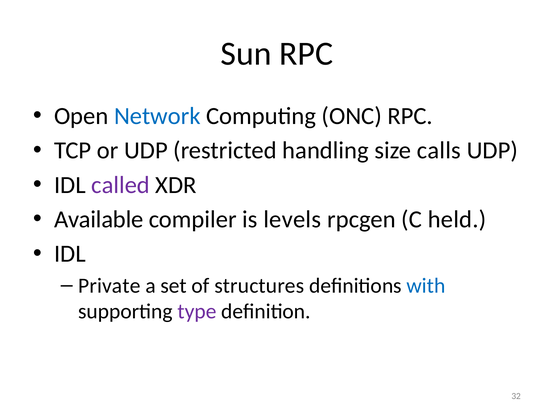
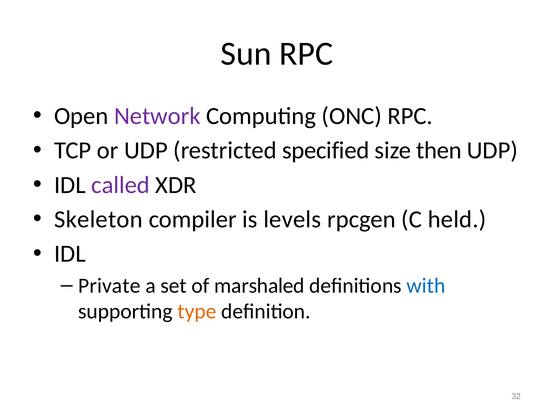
Network colour: blue -> purple
handling: handling -> specified
calls: calls -> then
Available: Available -> Skeleton
structures: structures -> marshaled
type colour: purple -> orange
